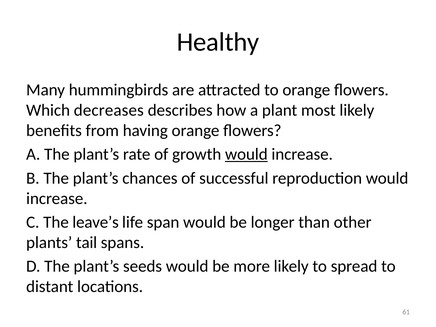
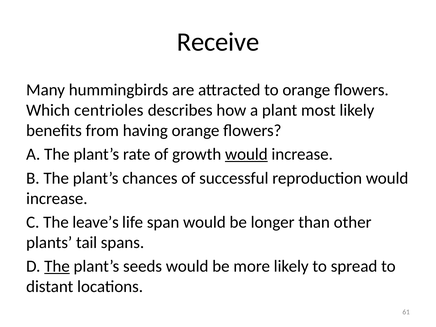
Healthy: Healthy -> Receive
decreases: decreases -> centrioles
The at (57, 266) underline: none -> present
